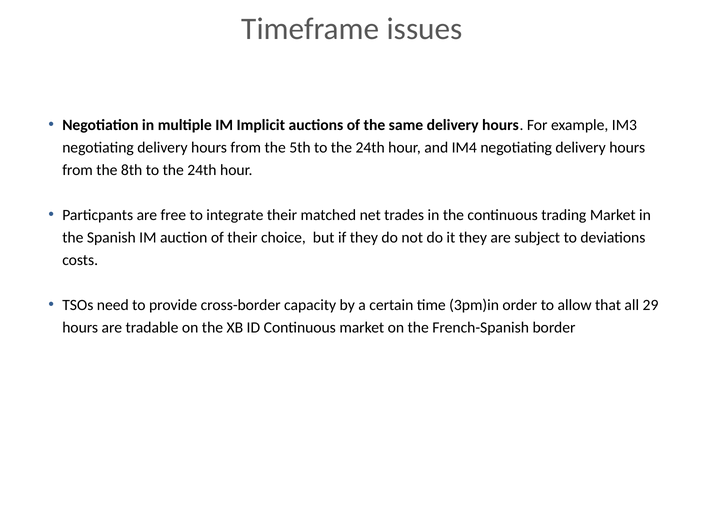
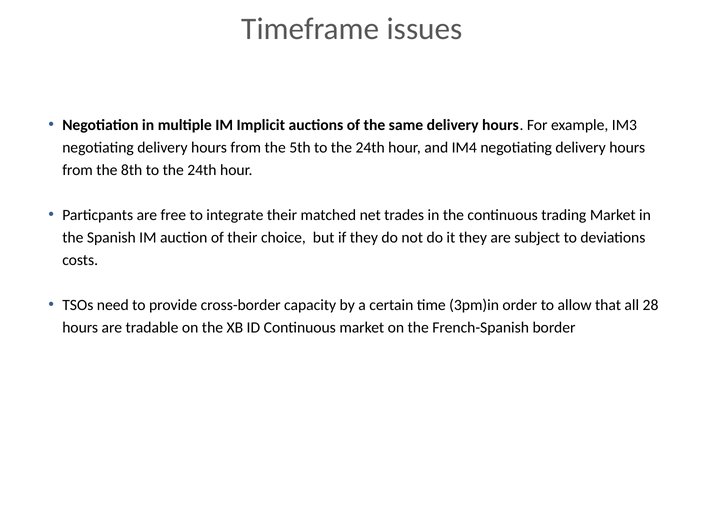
29: 29 -> 28
